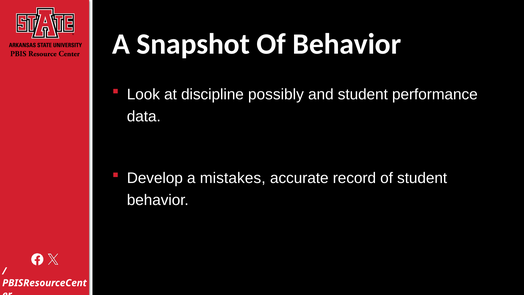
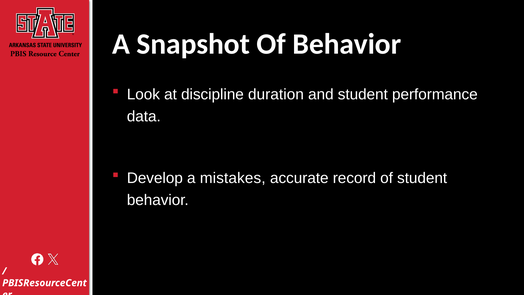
possibly: possibly -> duration
